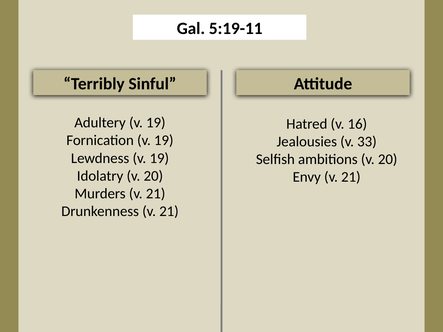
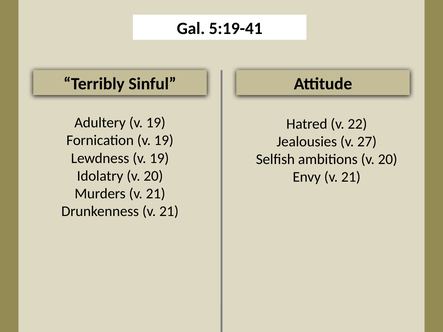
5:19-11: 5:19-11 -> 5:19-41
16: 16 -> 22
33: 33 -> 27
